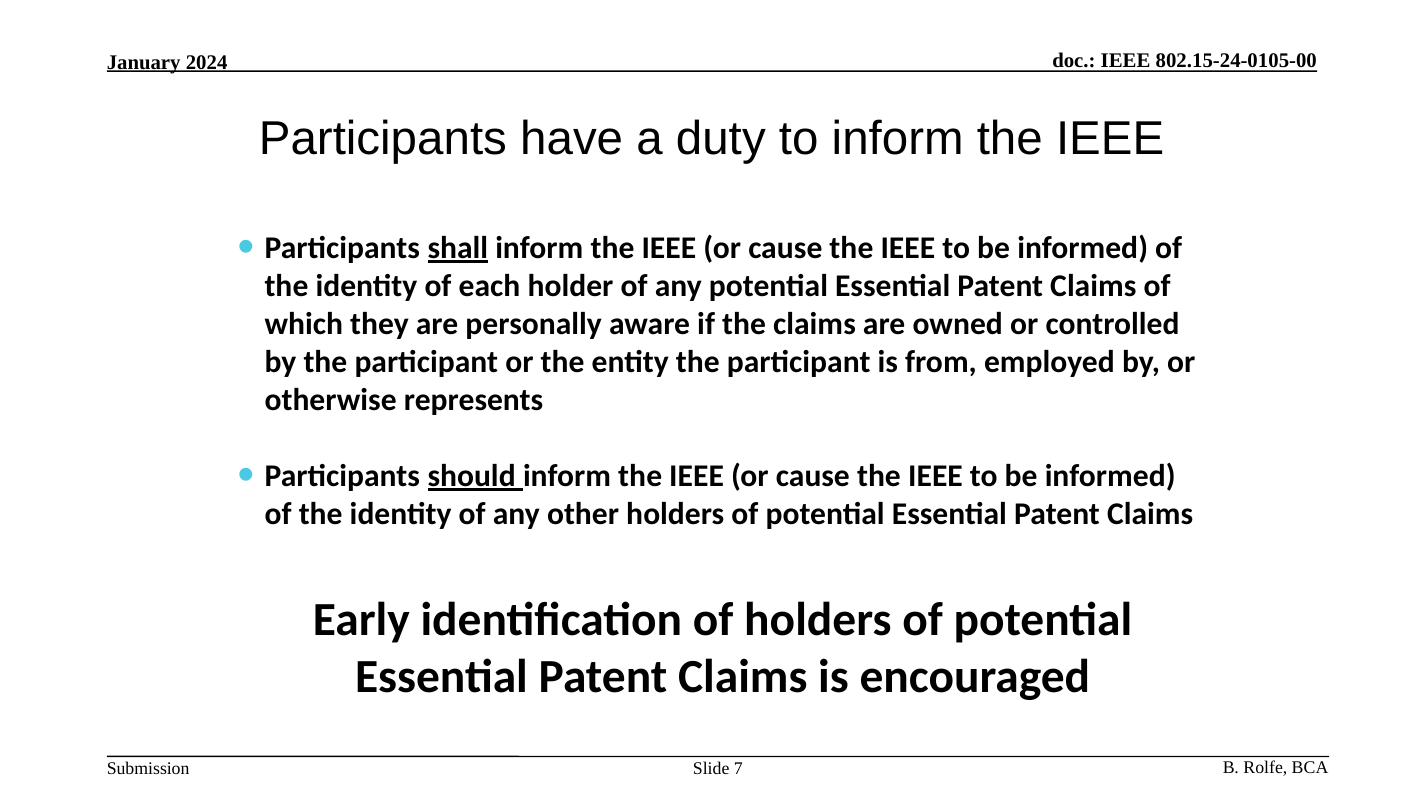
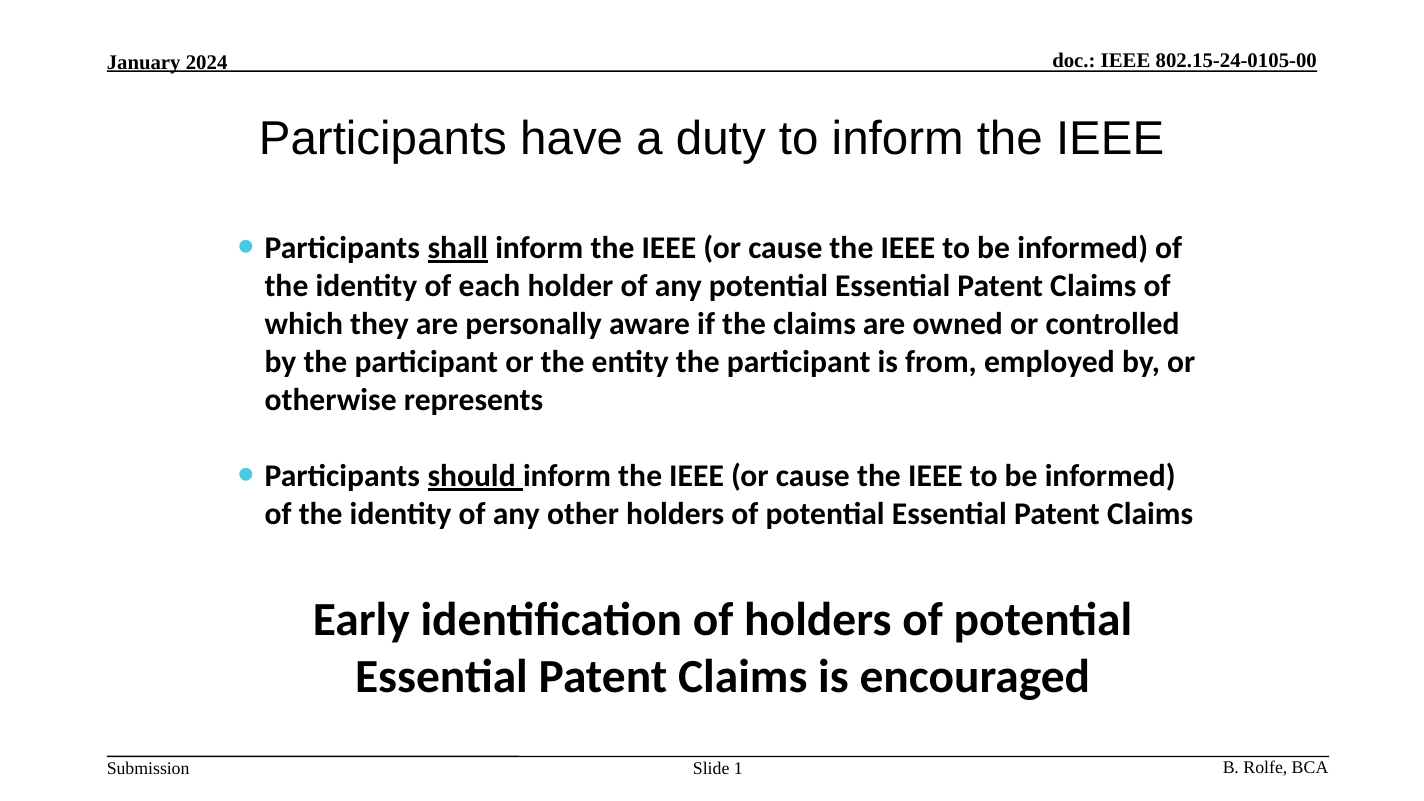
7: 7 -> 1
